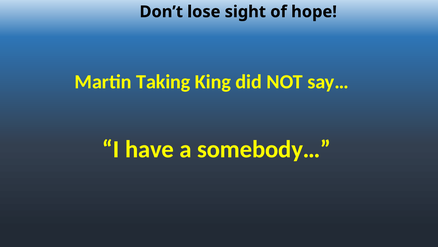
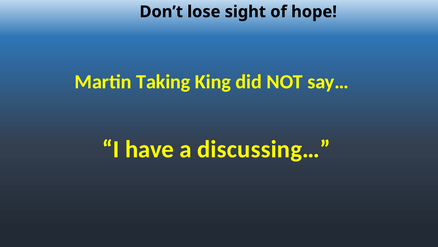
somebody…: somebody… -> discussing…
